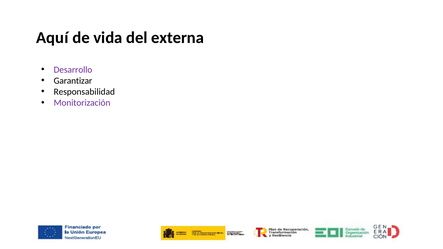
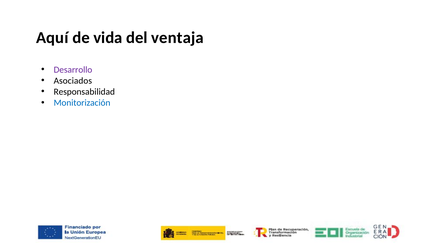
externa: externa -> ventaja
Garantizar: Garantizar -> Asociados
Monitorización colour: purple -> blue
